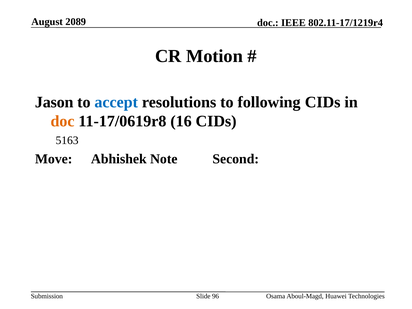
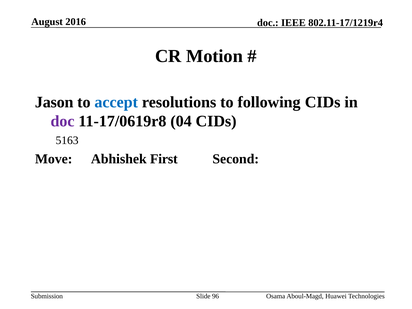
2089: 2089 -> 2016
doc at (63, 121) colour: orange -> purple
16: 16 -> 04
Note: Note -> First
